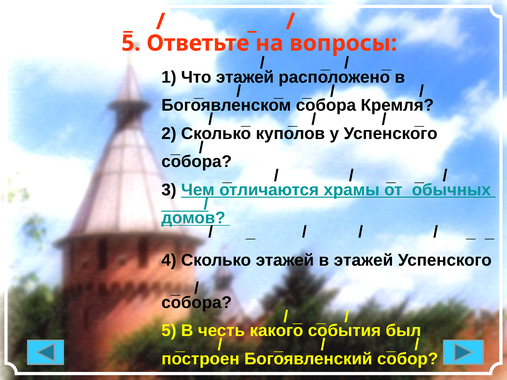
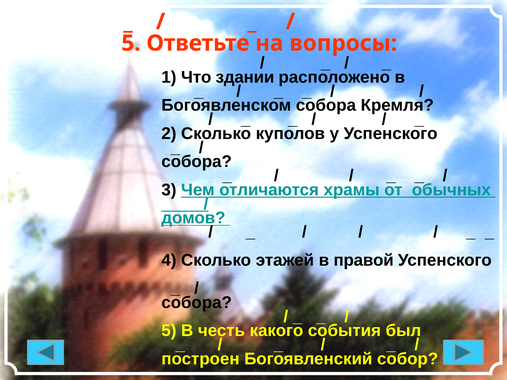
Что этажей: этажей -> здании
в этажей: этажей -> правой
